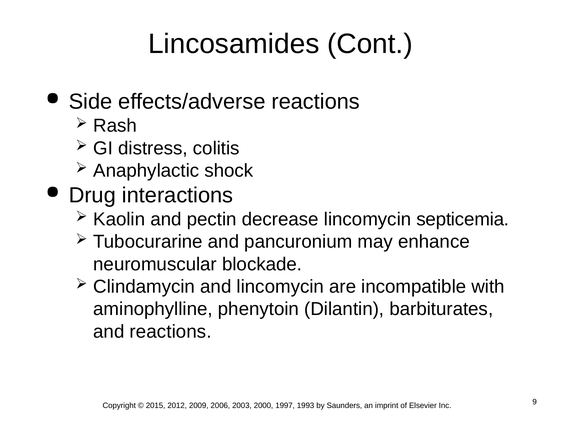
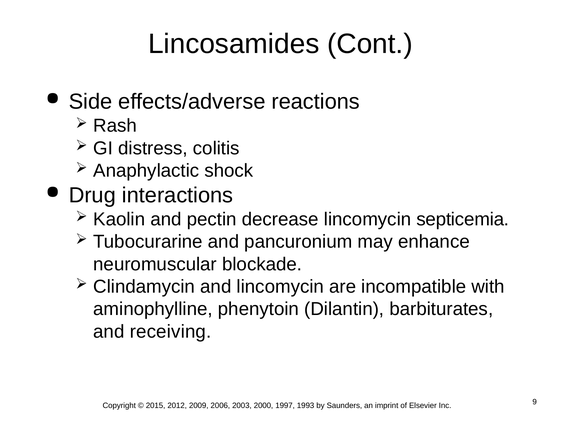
and reactions: reactions -> receiving
